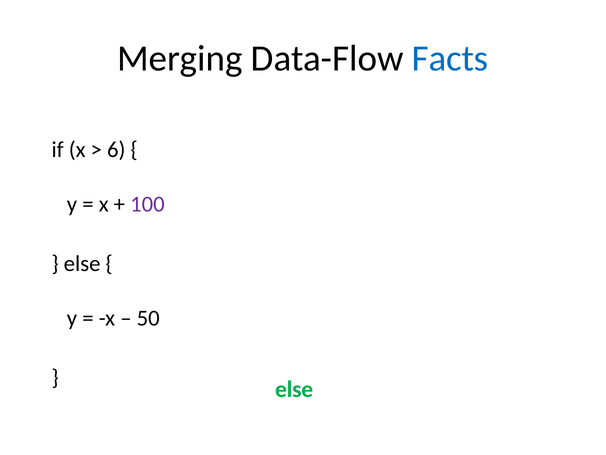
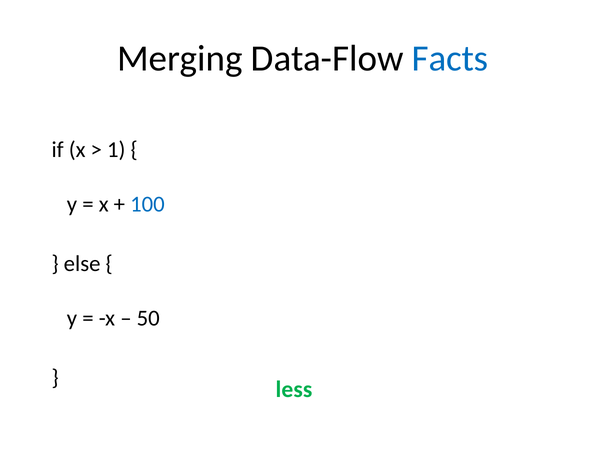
6: 6 -> 1
100 colour: purple -> blue
else at (294, 389): else -> less
